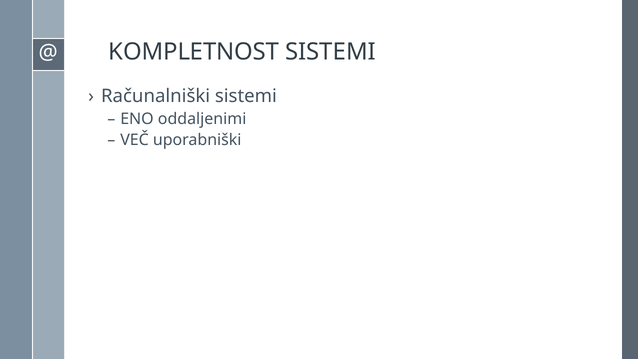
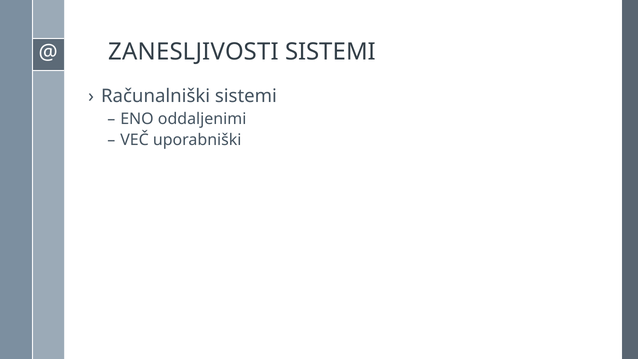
KOMPLETNOST: KOMPLETNOST -> ZANESLJIVOSTI
